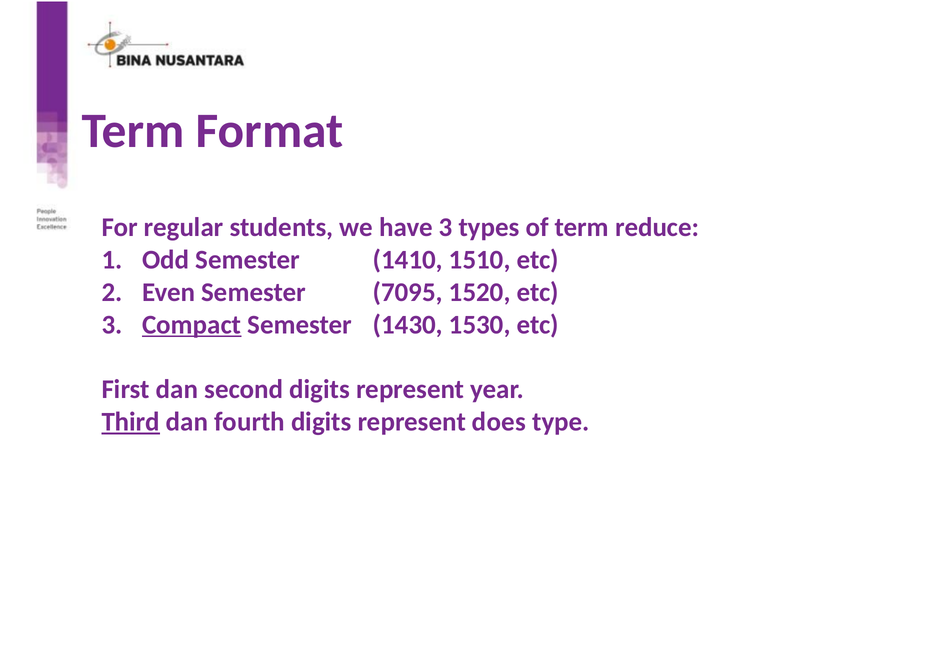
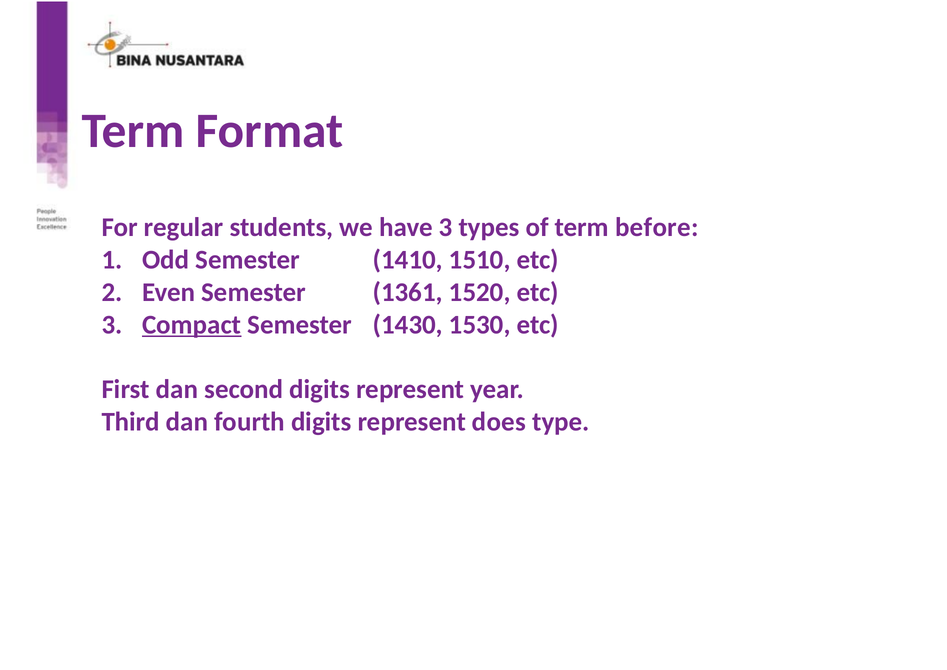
reduce: reduce -> before
7095: 7095 -> 1361
Third underline: present -> none
